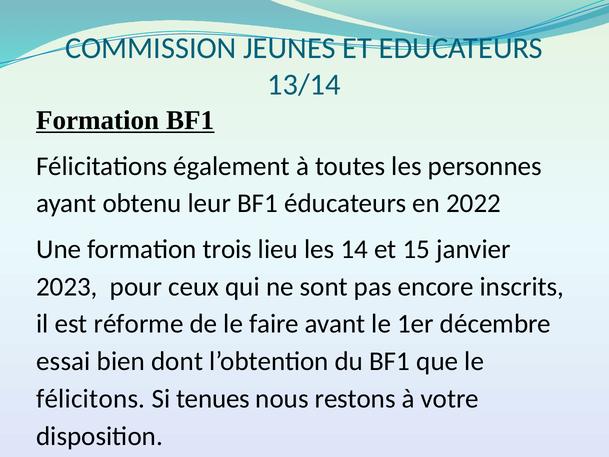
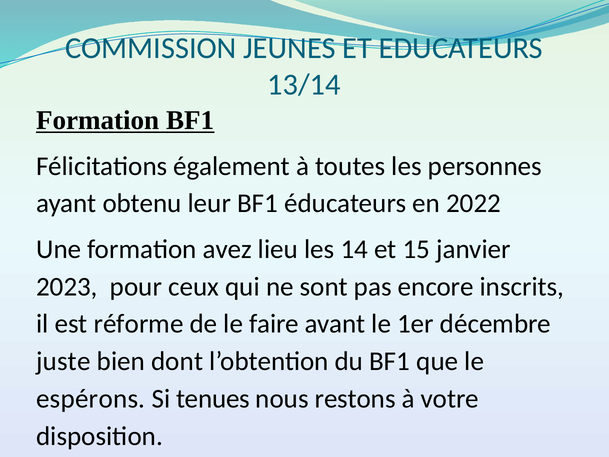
trois: trois -> avez
essai: essai -> juste
félicitons: félicitons -> espérons
